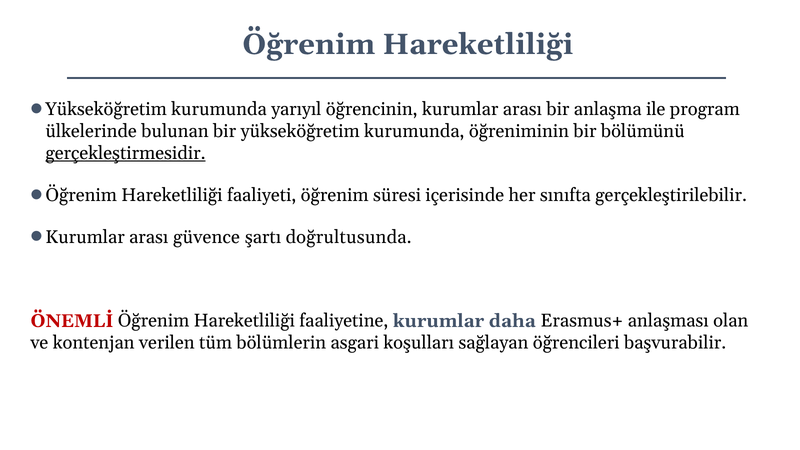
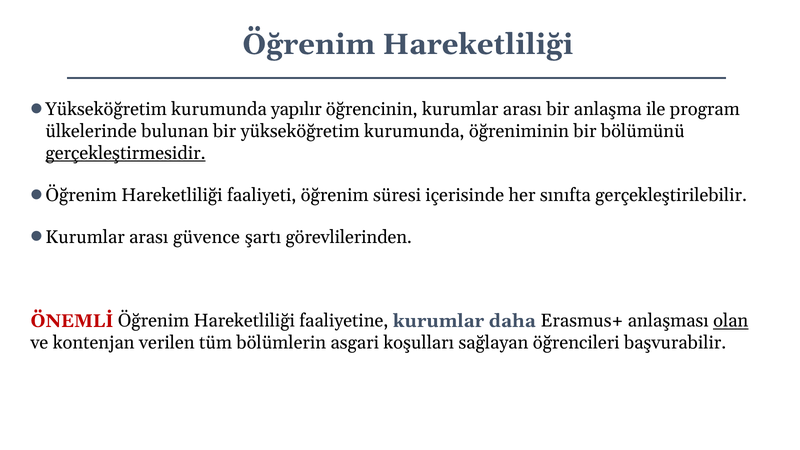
yarıyıl: yarıyıl -> yapılır
doğrultusunda: doğrultusunda -> görevlilerinden
olan underline: none -> present
